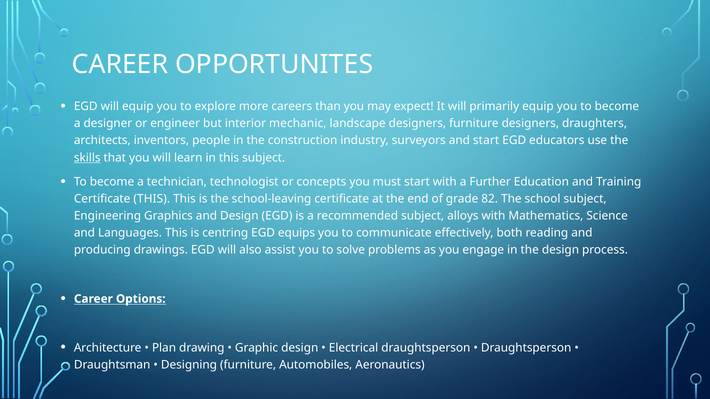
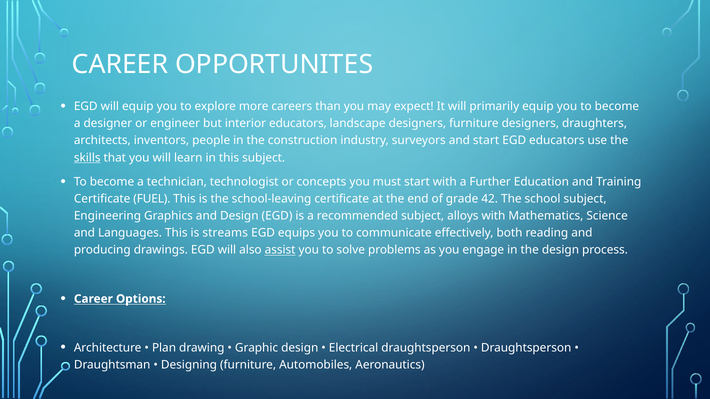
interior mechanic: mechanic -> educators
Certificate THIS: THIS -> FUEL
82: 82 -> 42
centring: centring -> streams
assist underline: none -> present
